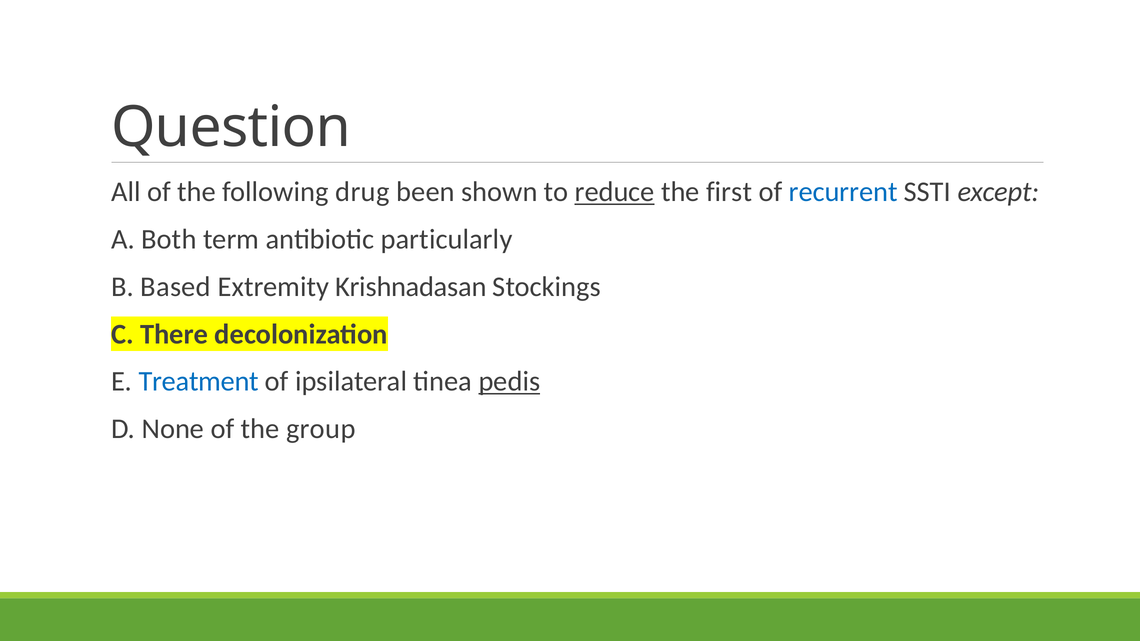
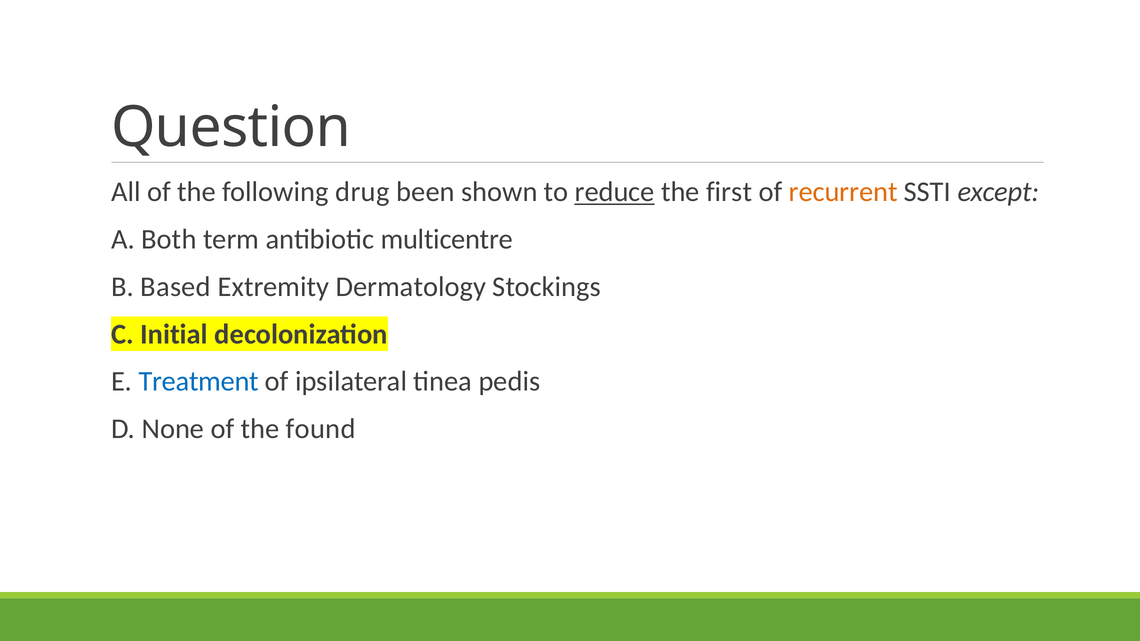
recurrent colour: blue -> orange
particularly: particularly -> multicentre
Krishnadasan: Krishnadasan -> Dermatology
There: There -> Initial
pedis underline: present -> none
group: group -> found
